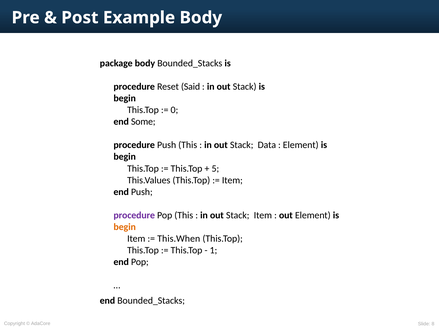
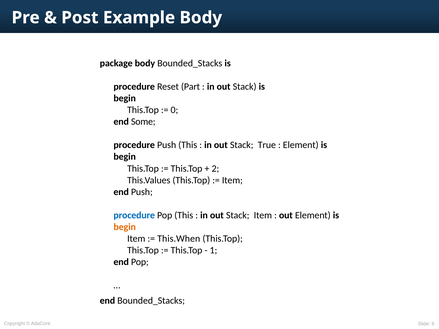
Said: Said -> Part
Data: Data -> True
5: 5 -> 2
procedure at (134, 215) colour: purple -> blue
